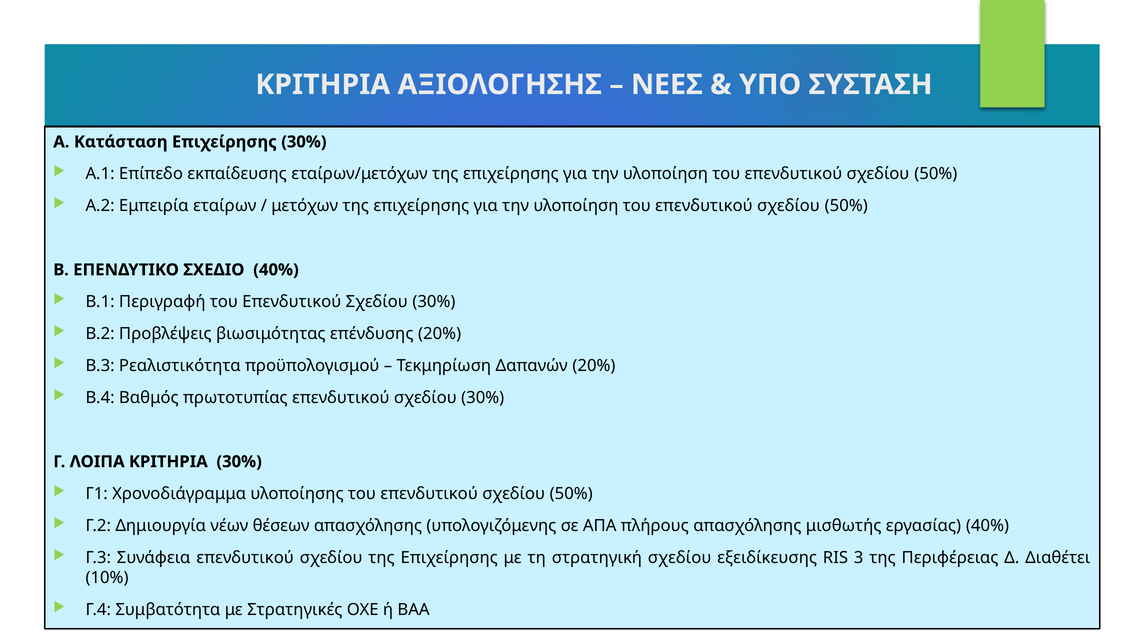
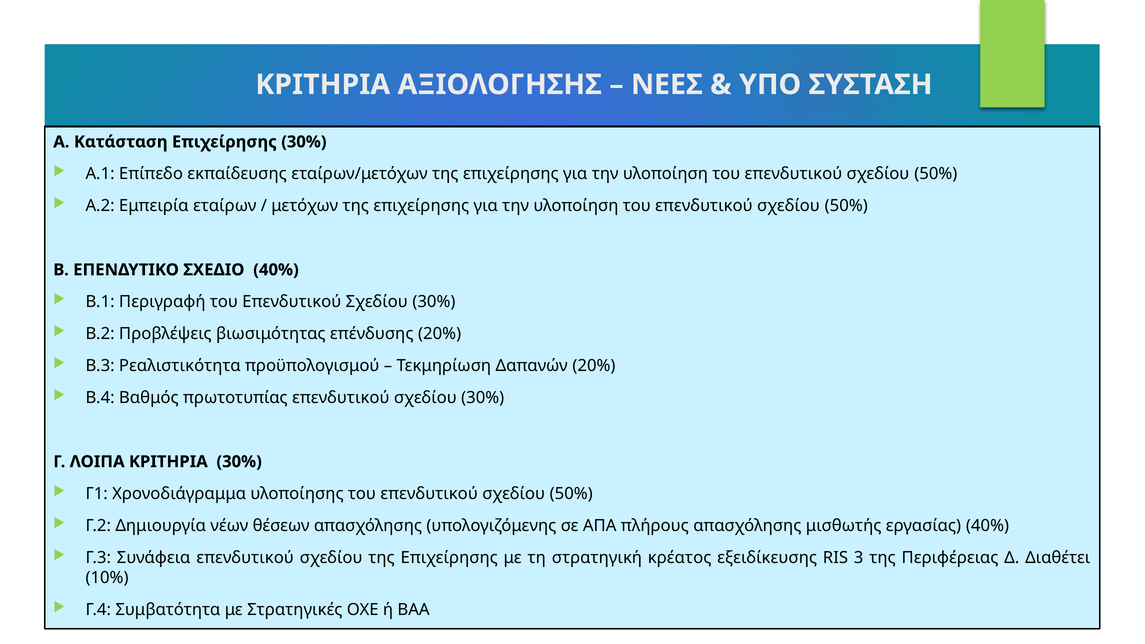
στρατηγική σχεδίου: σχεδίου -> κρέατος
